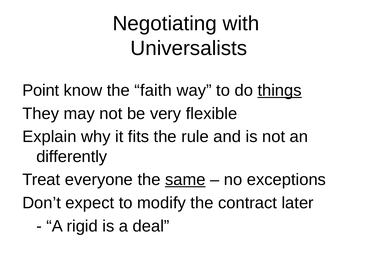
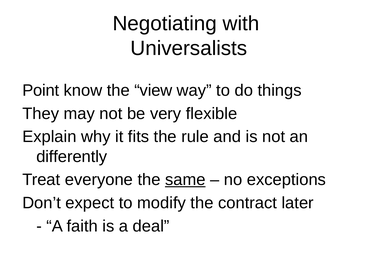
faith: faith -> view
things underline: present -> none
rigid: rigid -> faith
